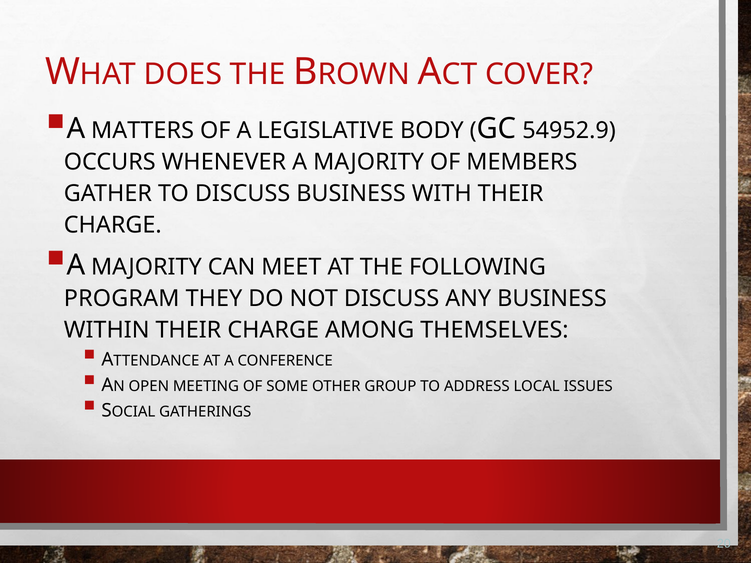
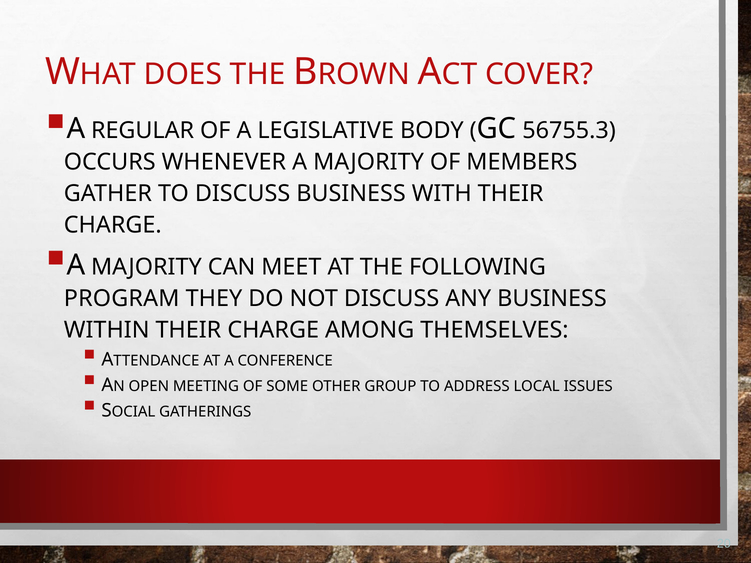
MATTERS: MATTERS -> REGULAR
54952.9: 54952.9 -> 56755.3
